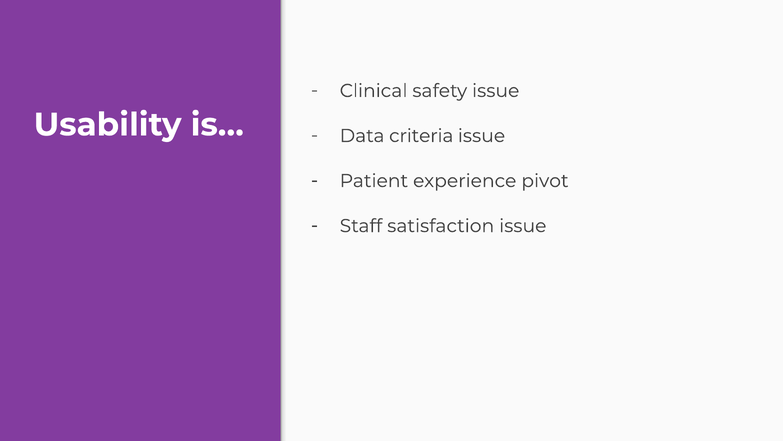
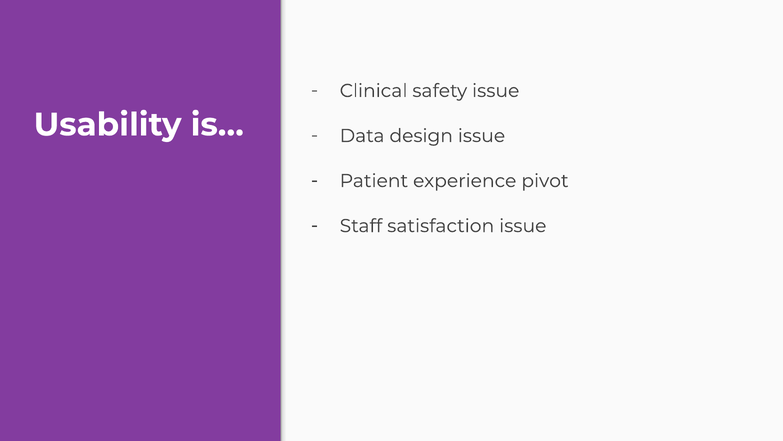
criteria: criteria -> design
